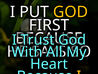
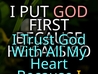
GOD at (71, 12) colour: yellow -> pink
